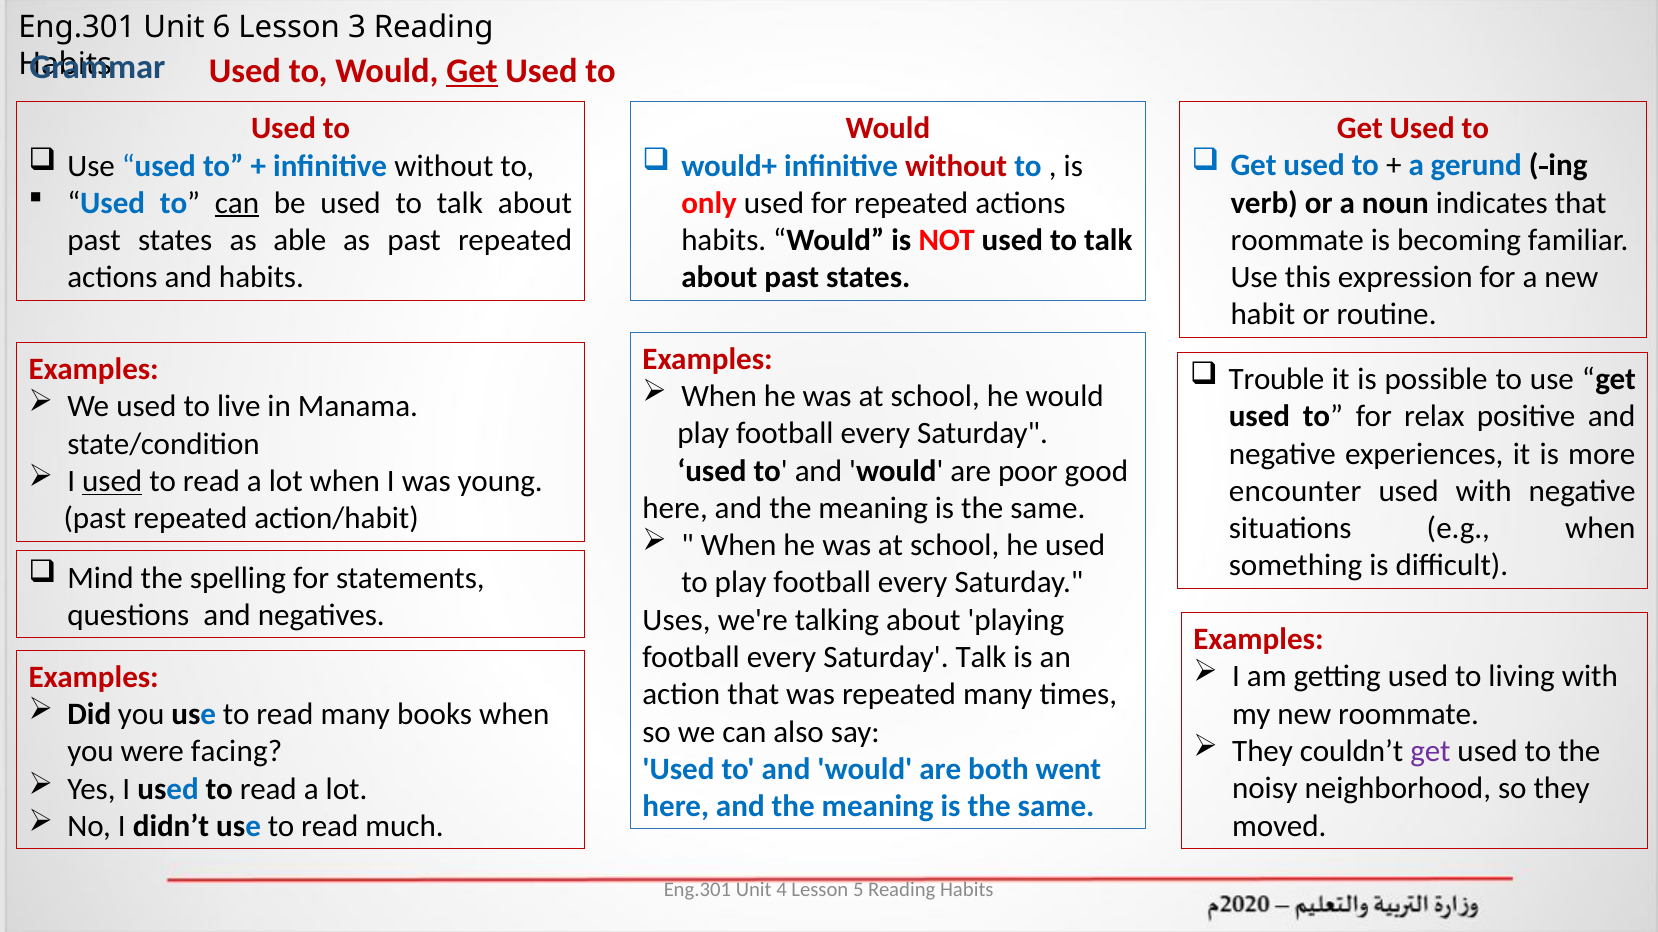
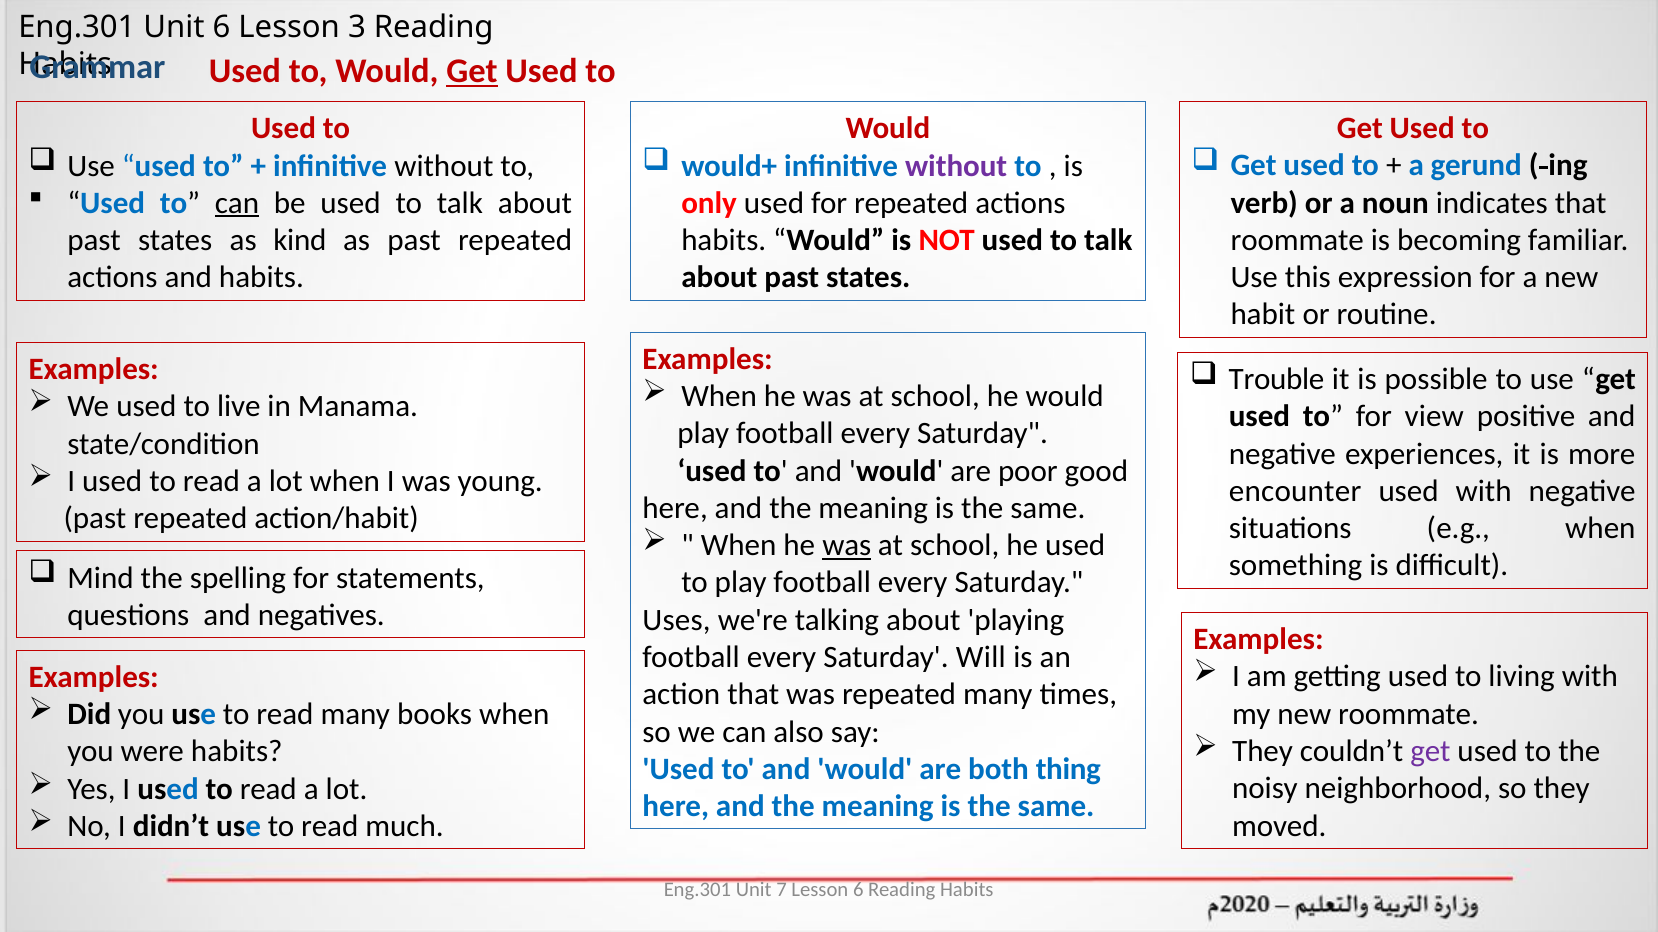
without at (956, 166) colour: red -> purple
able: able -> kind
relax: relax -> view
used at (112, 482) underline: present -> none
was at (847, 546) underline: none -> present
Saturday Talk: Talk -> Will
were facing: facing -> habits
went: went -> thing
4: 4 -> 7
Lesson 5: 5 -> 6
